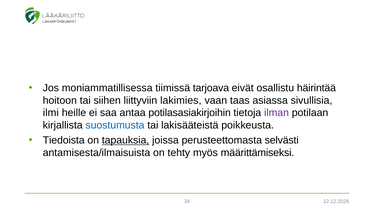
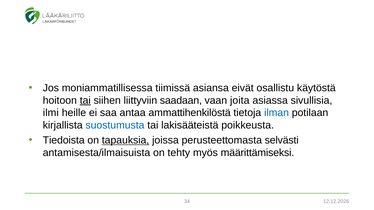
tarjoava: tarjoava -> asiansa
häirintää: häirintää -> käytöstä
tai at (85, 101) underline: none -> present
lakimies: lakimies -> saadaan
taas: taas -> joita
potilasasiakirjoihin: potilasasiakirjoihin -> ammattihenkilöstä
ilman colour: purple -> blue
